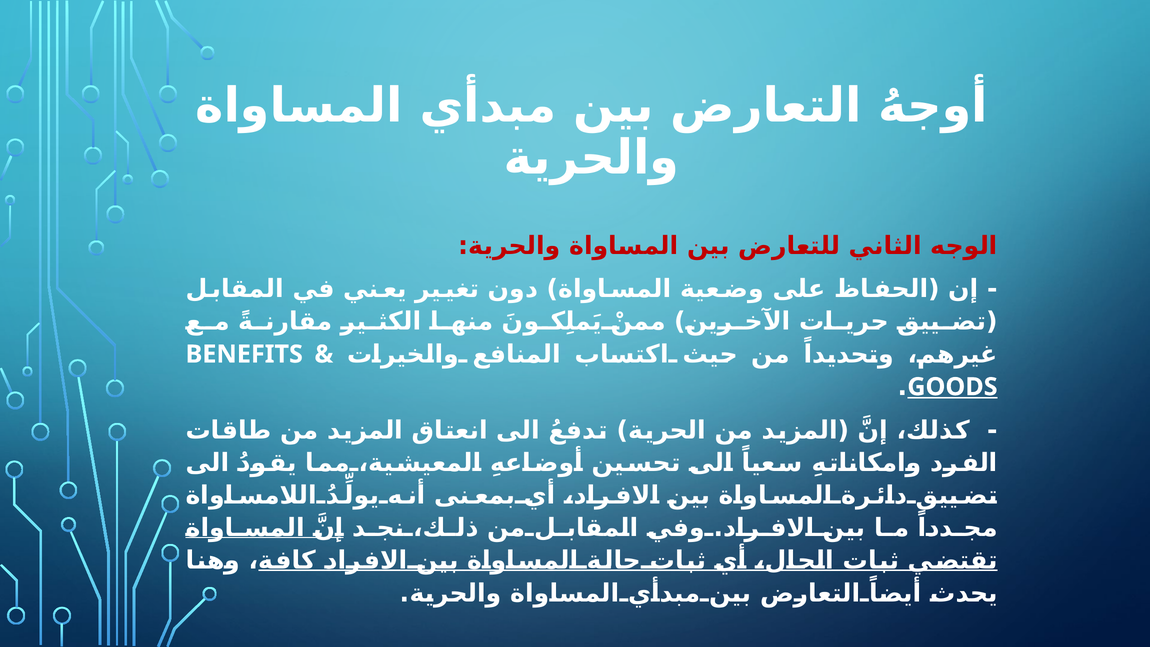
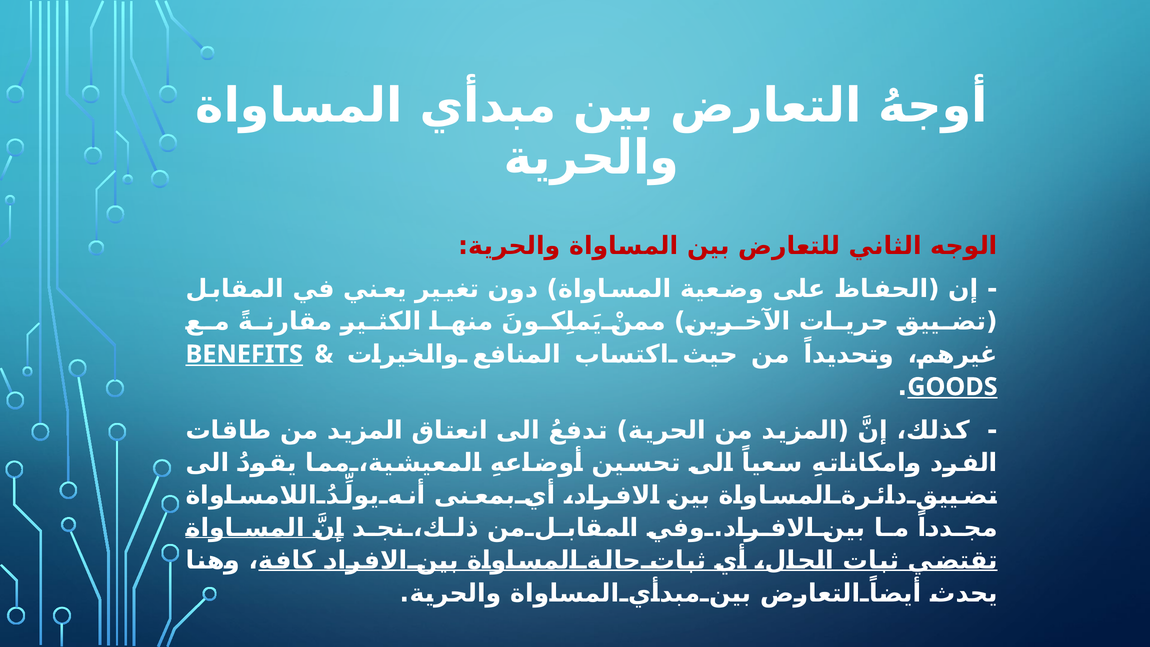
BENEFITS underline: none -> present
